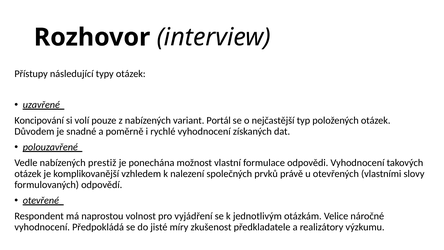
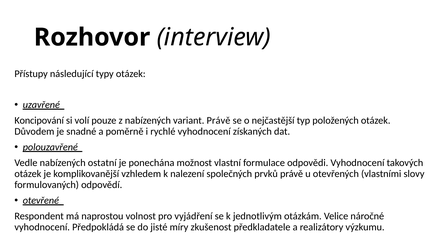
variant Portál: Portál -> Právě
prestiž: prestiž -> ostatní
